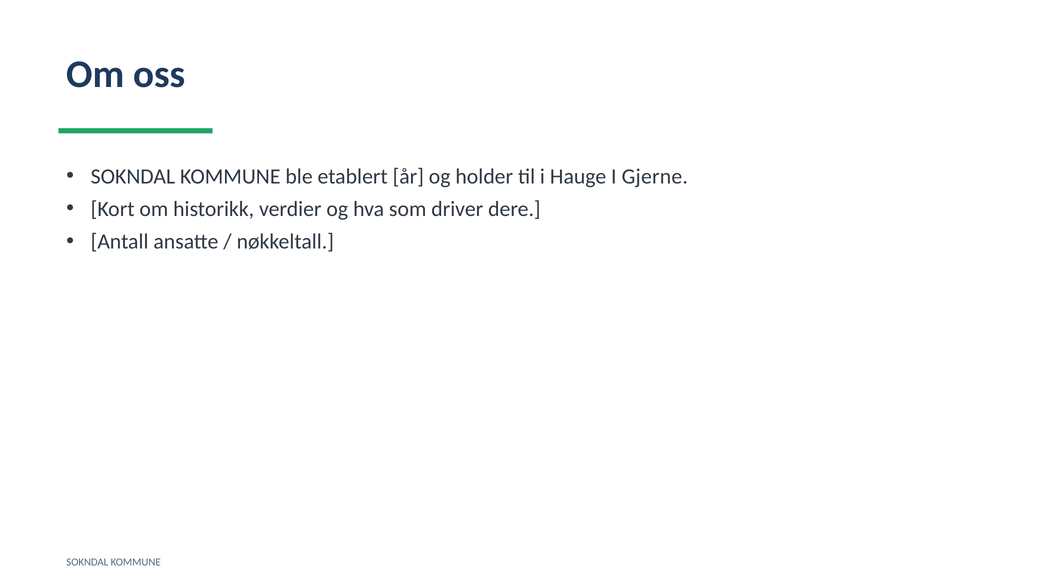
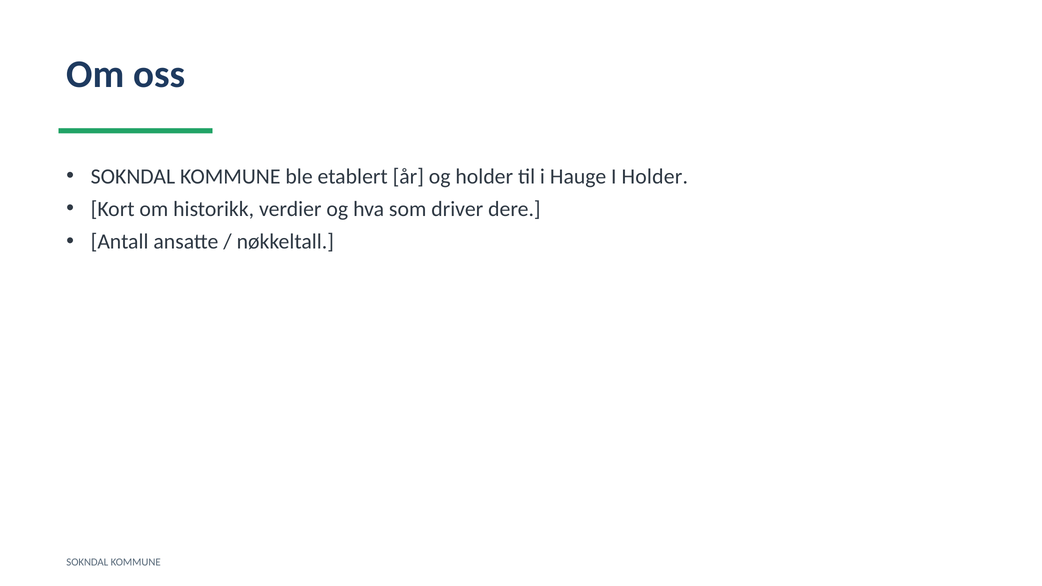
I Gjerne: Gjerne -> Holder
